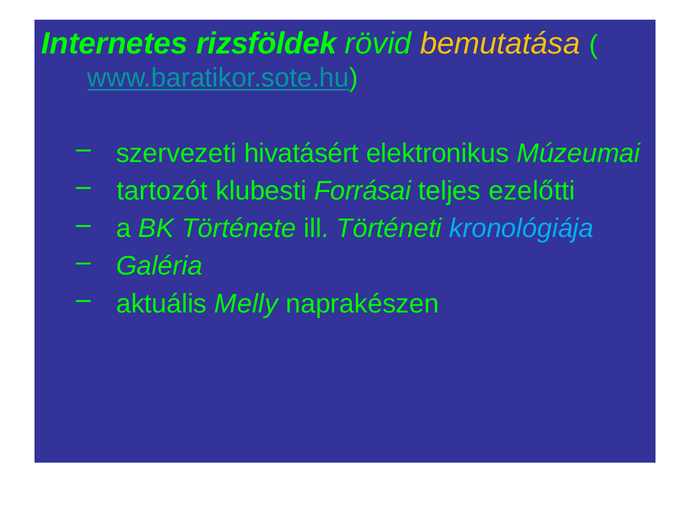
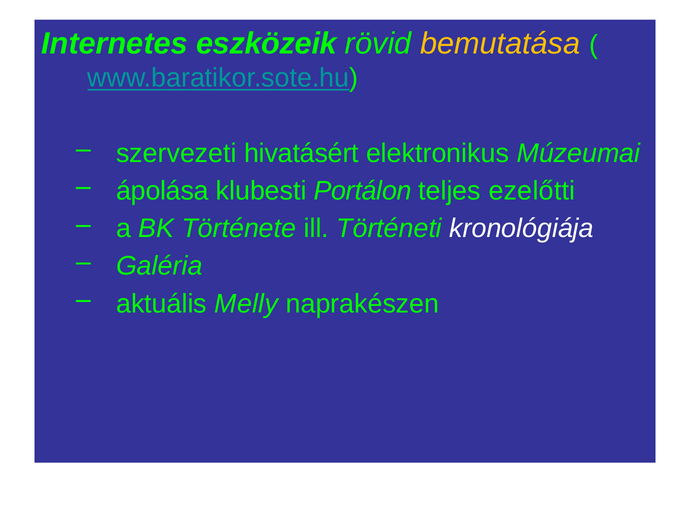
rizsföldek: rizsföldek -> eszközeik
tartozót: tartozót -> ápolása
Forrásai: Forrásai -> Portálon
kronológiája colour: light blue -> white
